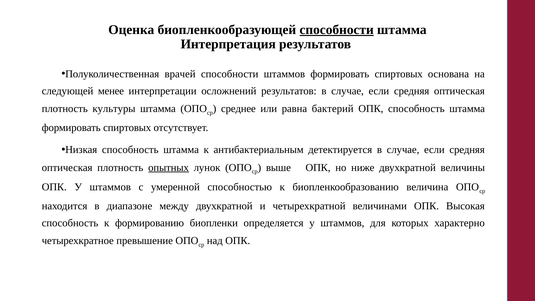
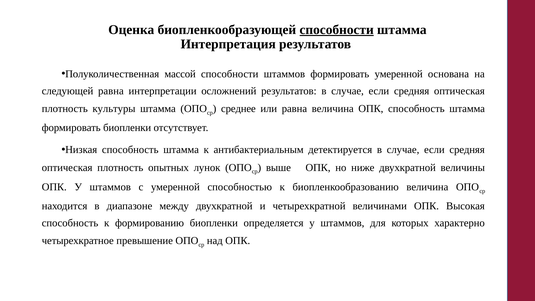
врачей: врачей -> массой
штаммов формировать спиртовых: спиртовых -> умеренной
следующей менее: менее -> равна
равна бактерий: бактерий -> величина
спиртовых at (127, 128): спиртовых -> биопленки
опытных underline: present -> none
